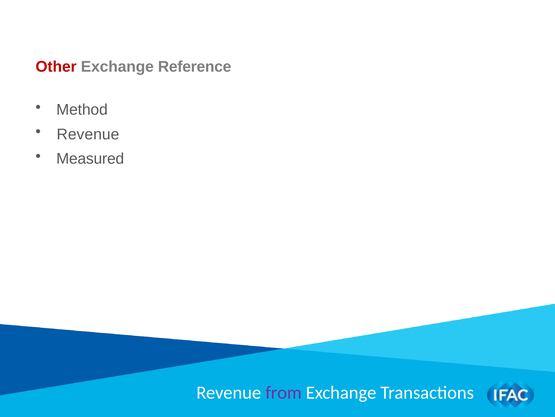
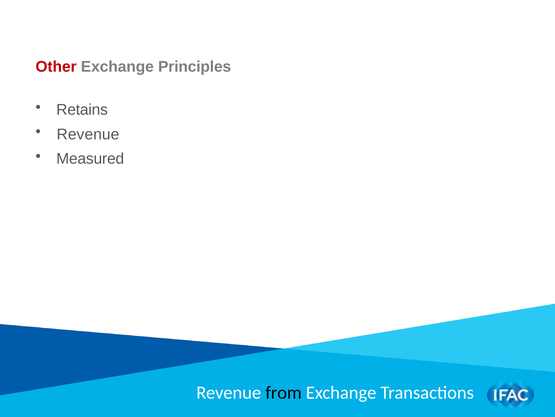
Reference: Reference -> Principles
Method: Method -> Retains
from colour: purple -> black
